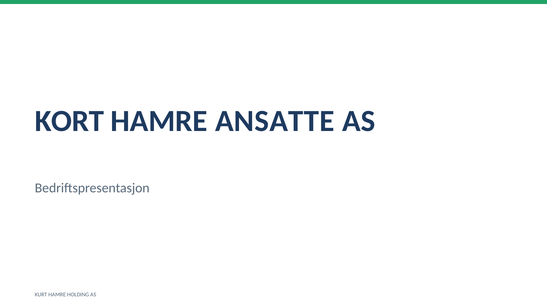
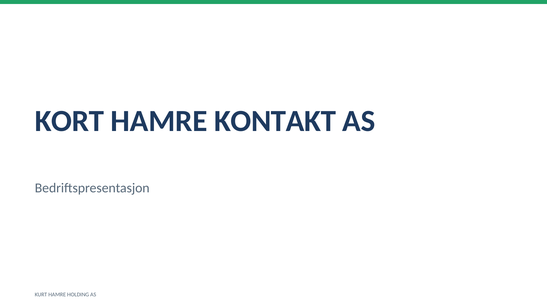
ANSATTE: ANSATTE -> KONTAKT
